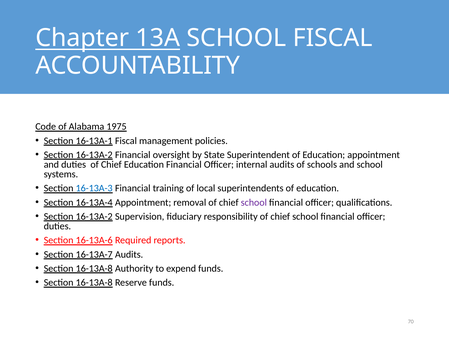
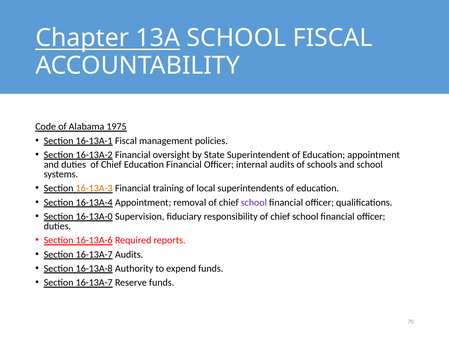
16-13A-3 colour: blue -> orange
16-13A-2 at (94, 216): 16-13A-2 -> 16-13A-0
16-13A-8 at (94, 282): 16-13A-8 -> 16-13A-7
